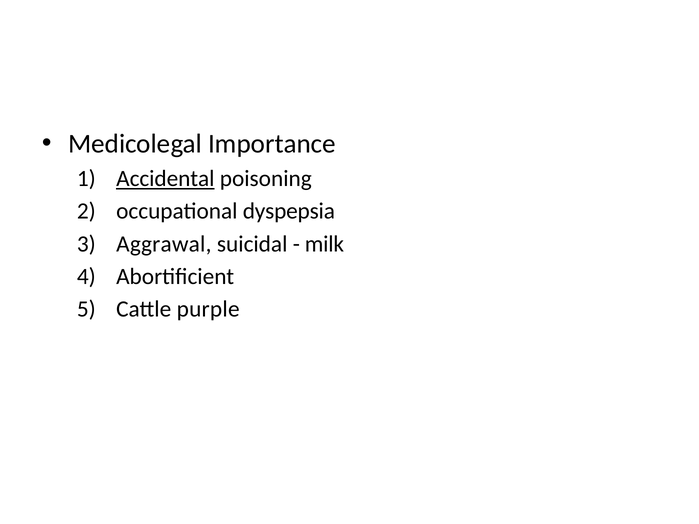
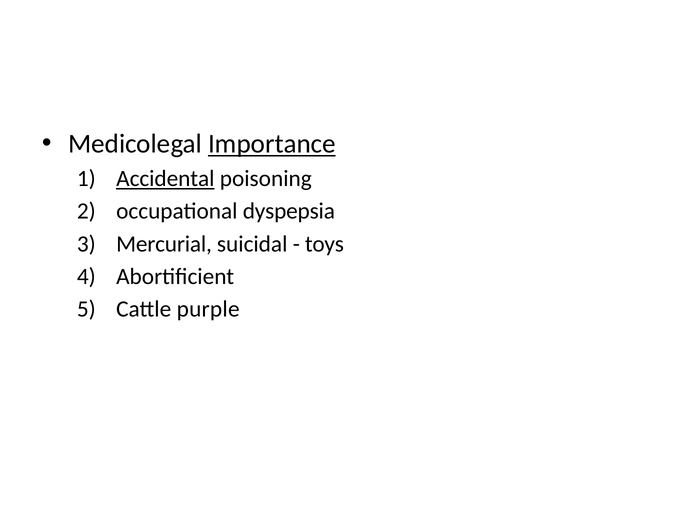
Importance underline: none -> present
Aggrawal: Aggrawal -> Mercurial
milk: milk -> toys
